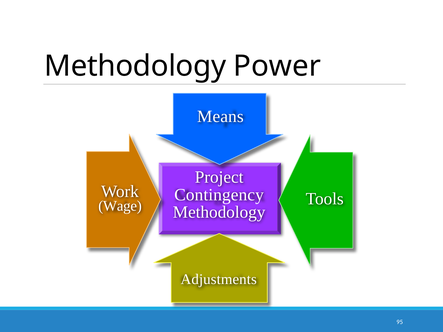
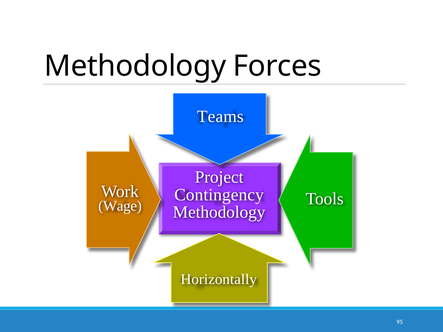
Power: Power -> Forces
Means: Means -> Teams
Adjustments: Adjustments -> Horizontally
